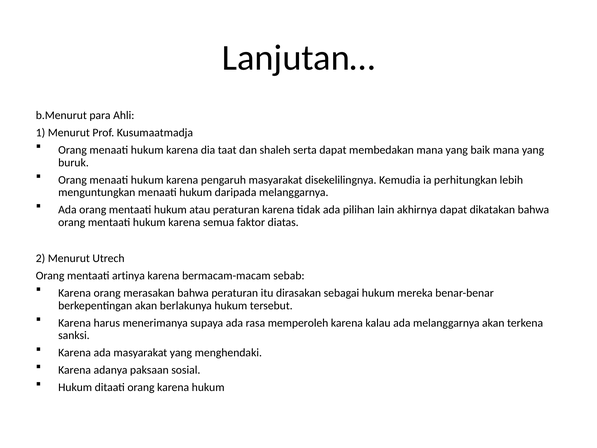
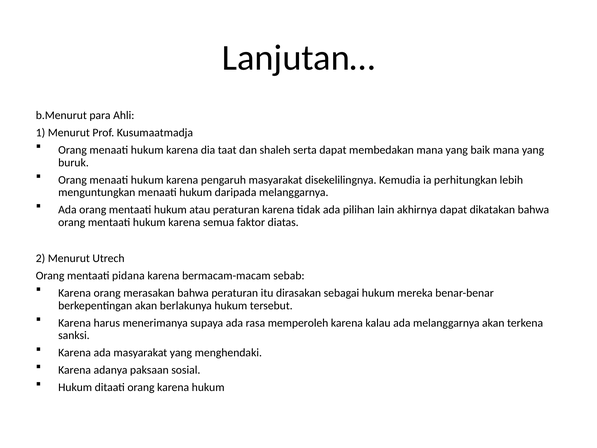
artinya: artinya -> pidana
